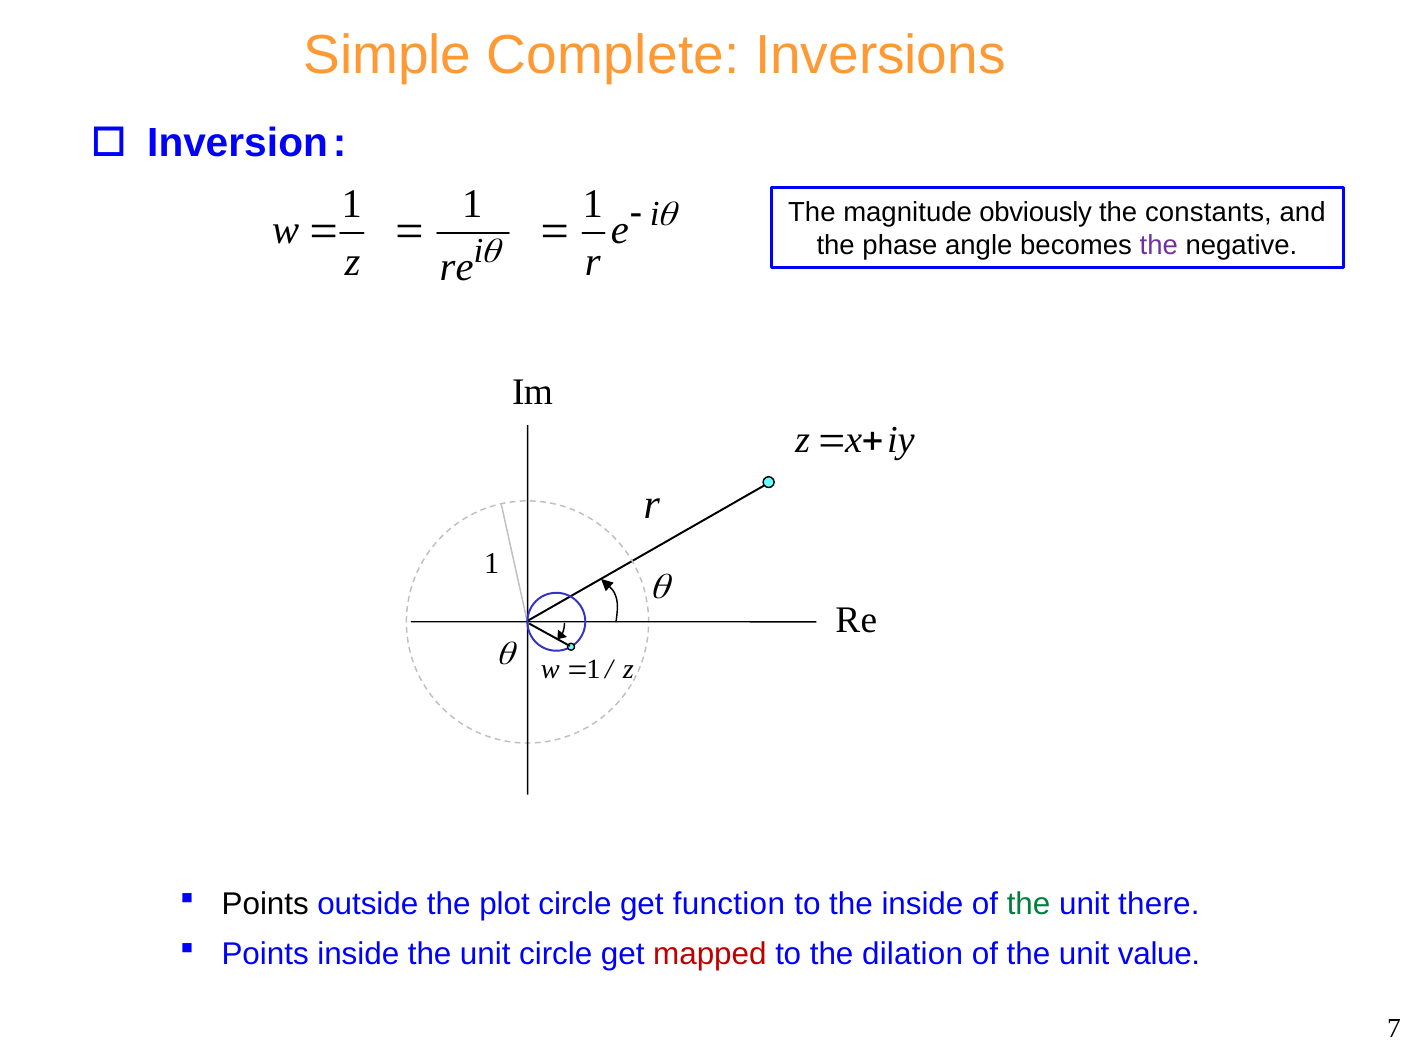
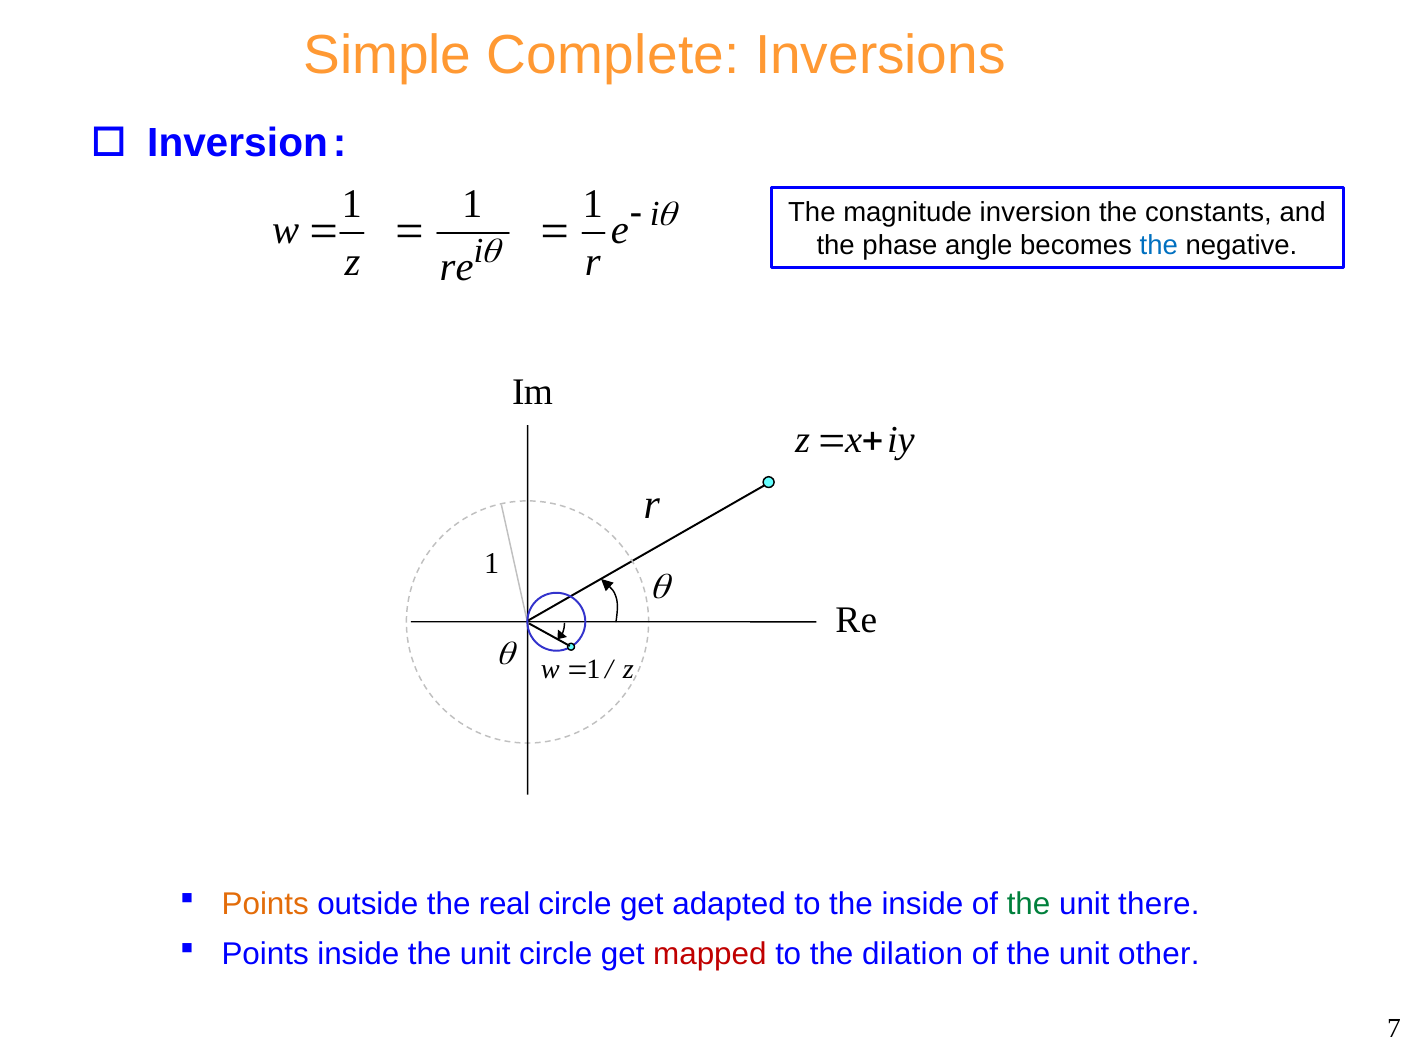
magnitude obviously: obviously -> inversion
the at (1159, 246) colour: purple -> blue
Points at (265, 905) colour: black -> orange
plot: plot -> real
function: function -> adapted
value: value -> other
